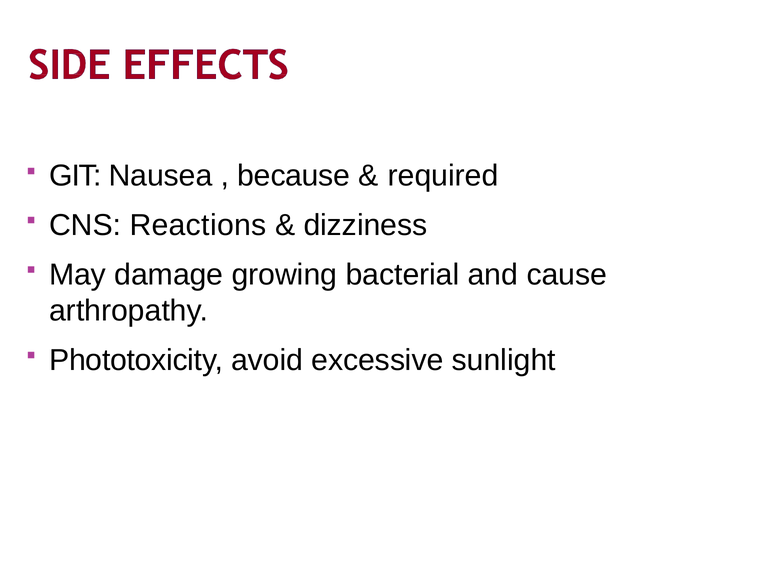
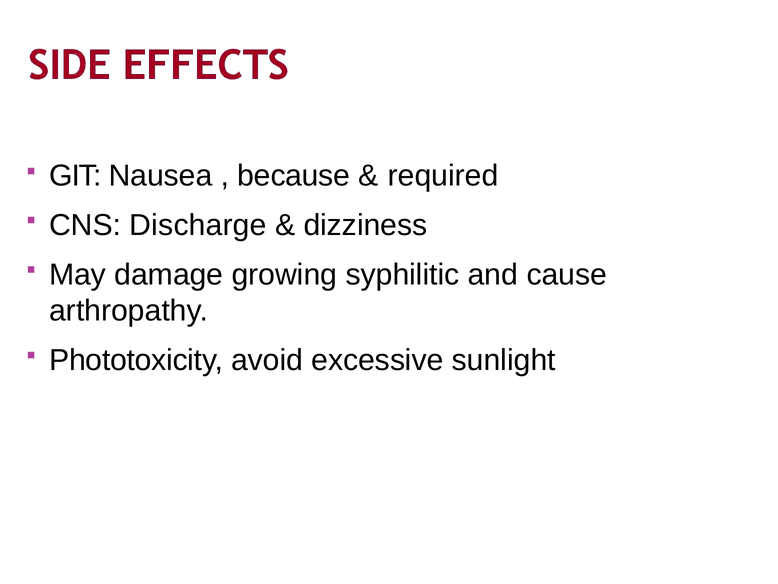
Reactions: Reactions -> Discharge
bacterial: bacterial -> syphilitic
